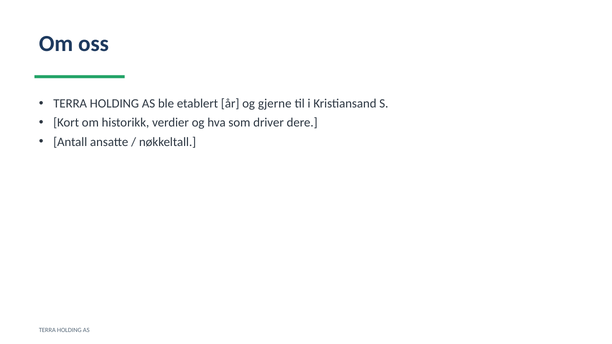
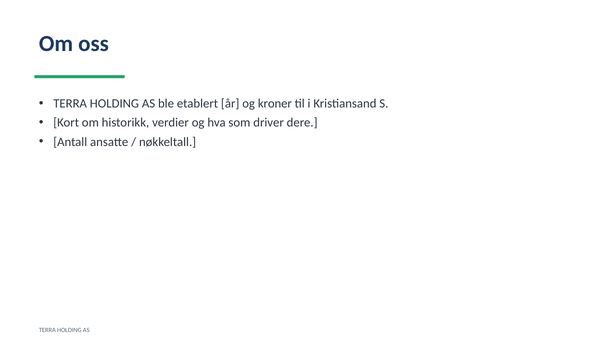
gjerne: gjerne -> kroner
